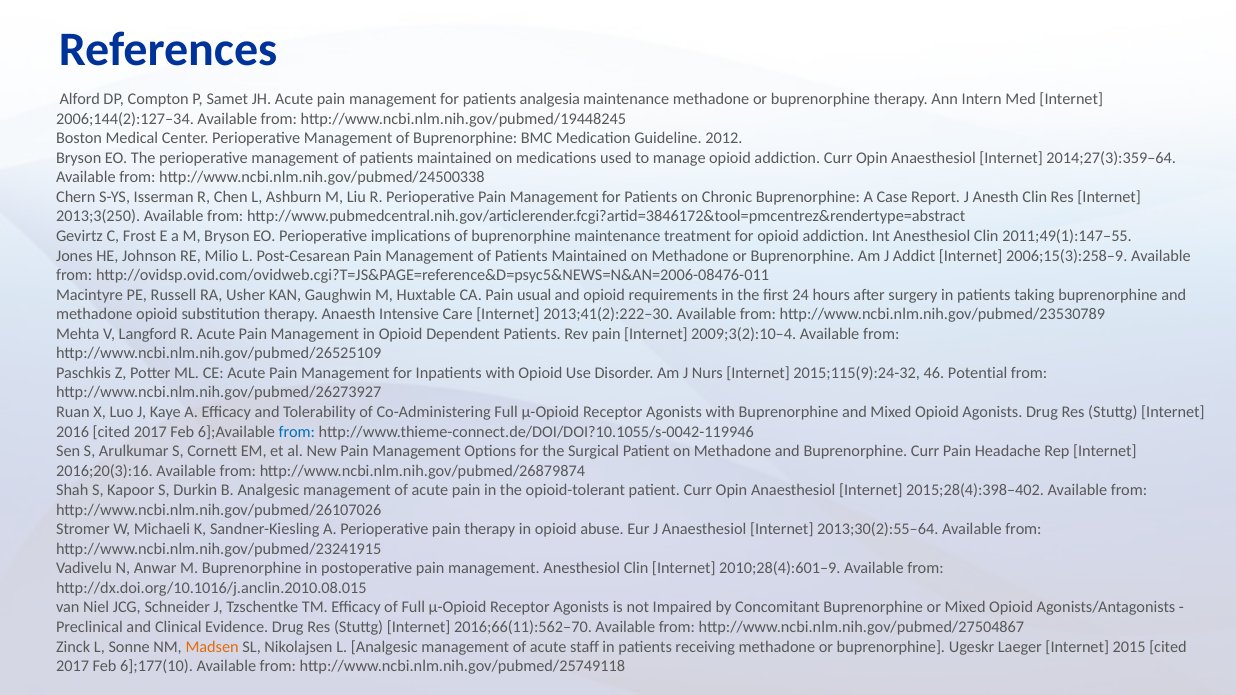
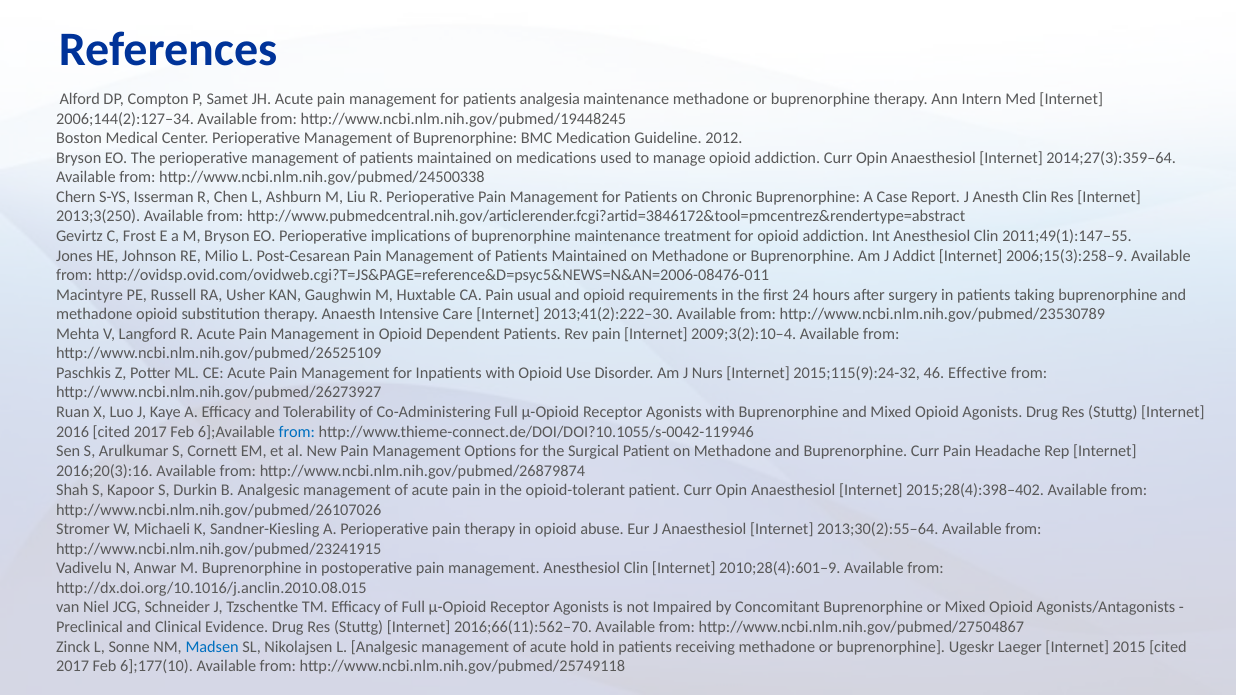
Potential: Potential -> Effective
Madsen colour: orange -> blue
staff: staff -> hold
